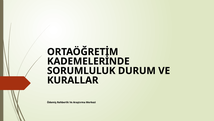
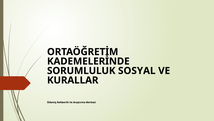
DURUM: DURUM -> SOSYAL
